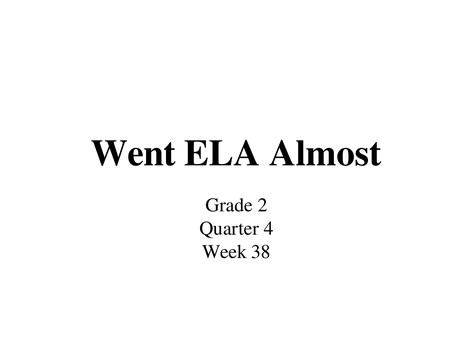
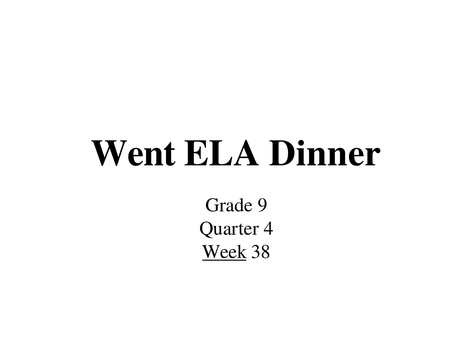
Almost: Almost -> Dinner
2: 2 -> 9
Week underline: none -> present
